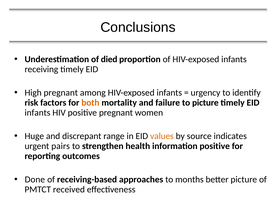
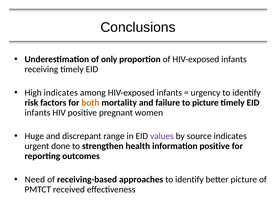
died: died -> only
High pregnant: pregnant -> indicates
values colour: orange -> purple
pairs: pairs -> done
Done: Done -> Need
approaches to months: months -> identify
